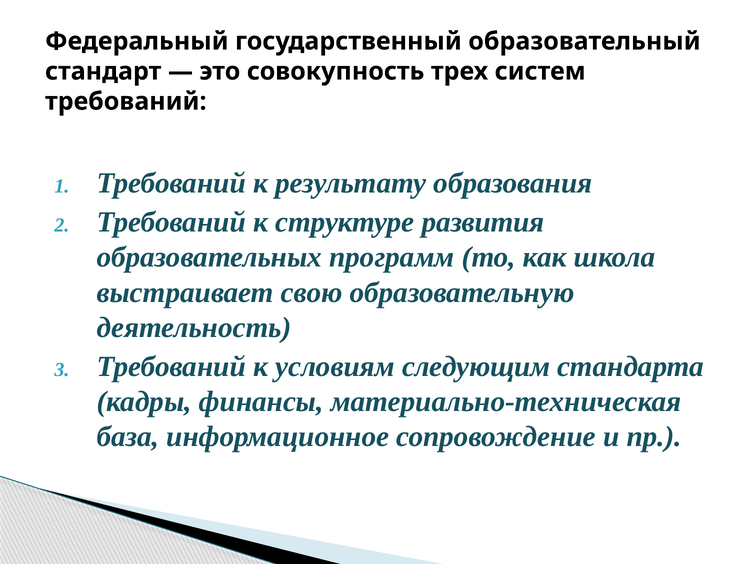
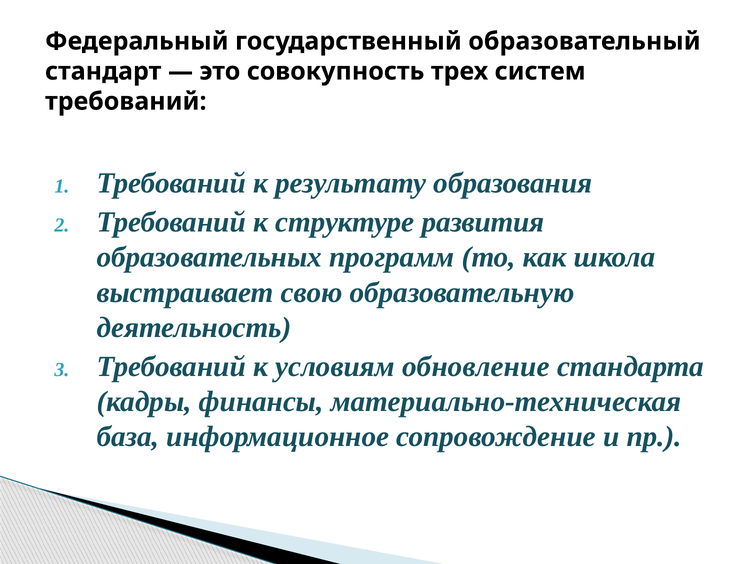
следующим: следующим -> обновление
